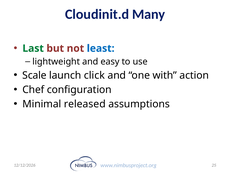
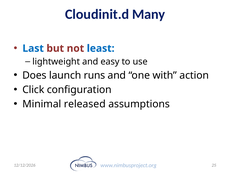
Last colour: green -> blue
Scale: Scale -> Does
click: click -> runs
Chef: Chef -> Click
